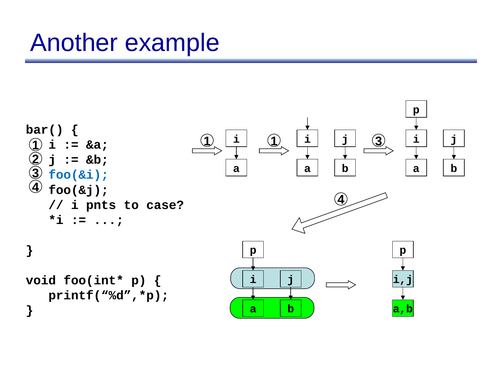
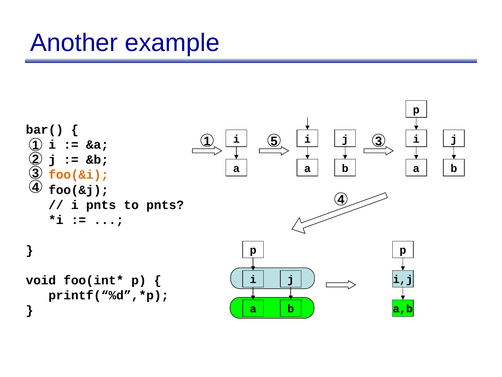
1 1: 1 -> 5
foo(&i colour: blue -> orange
to case: case -> pnts
